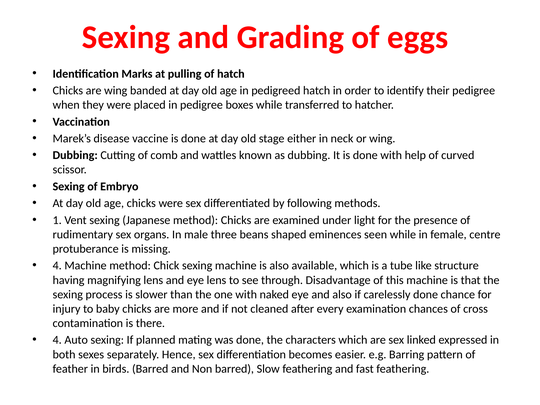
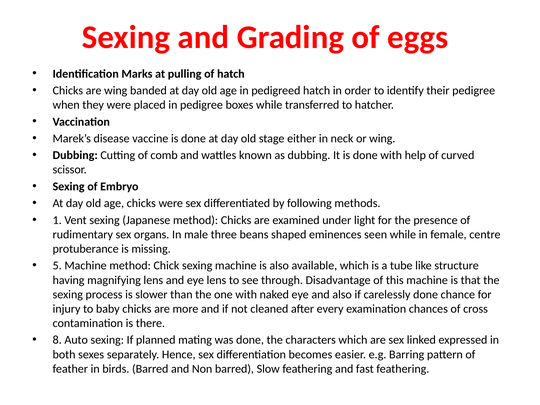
4 at (57, 266): 4 -> 5
4 at (57, 340): 4 -> 8
